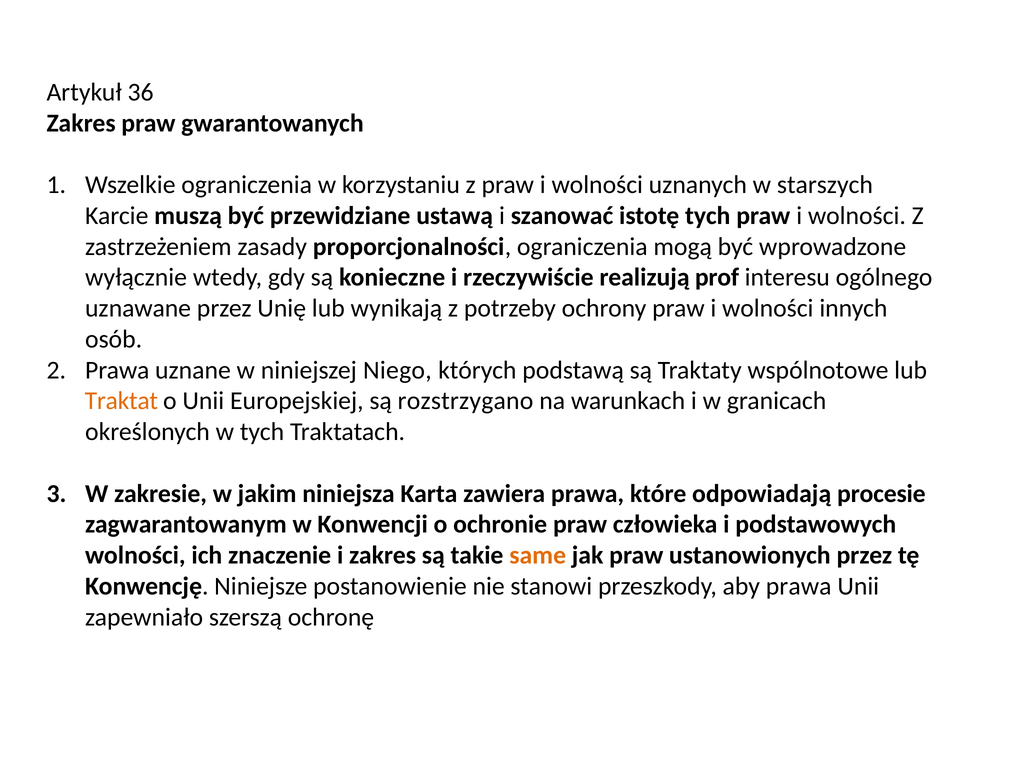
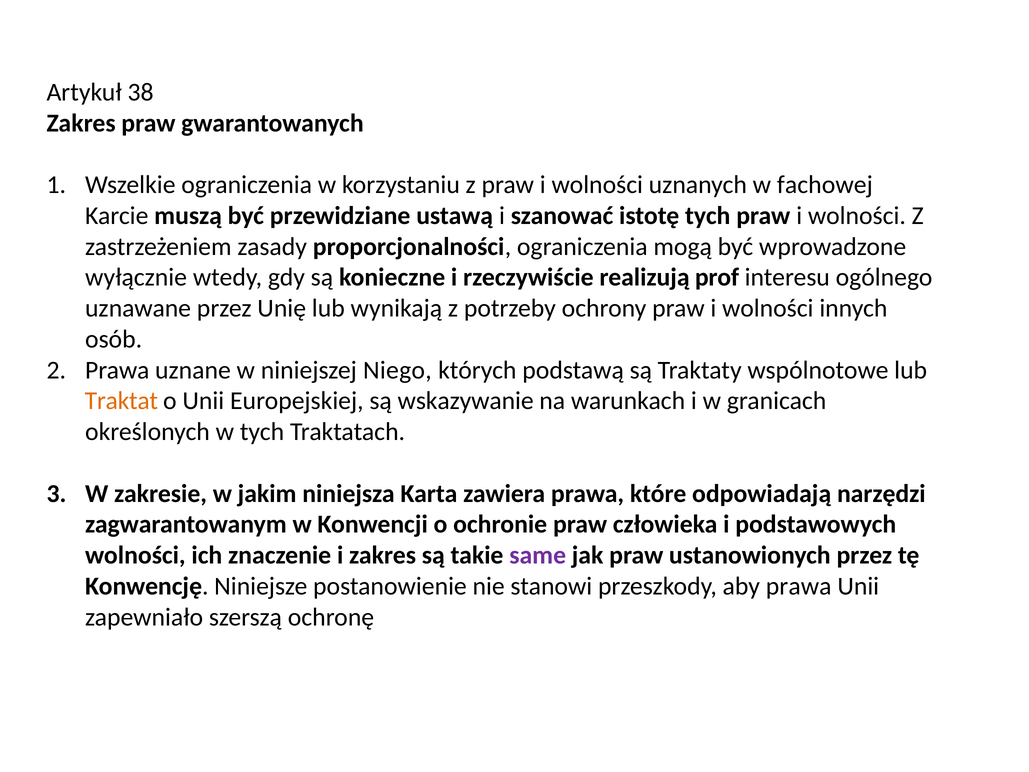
36: 36 -> 38
starszych: starszych -> fachowej
rozstrzygano: rozstrzygano -> wskazywanie
procesie: procesie -> narzędzi
same colour: orange -> purple
